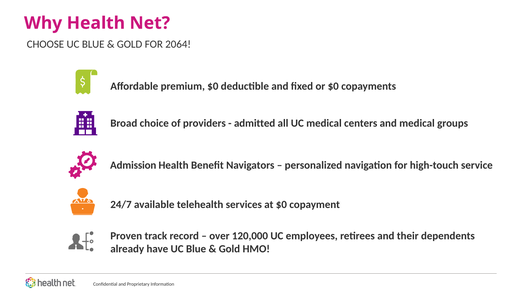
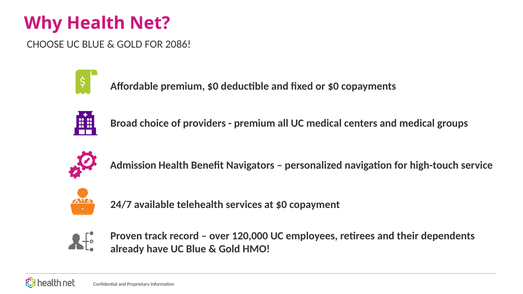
2064: 2064 -> 2086
admitted at (255, 123): admitted -> premium
